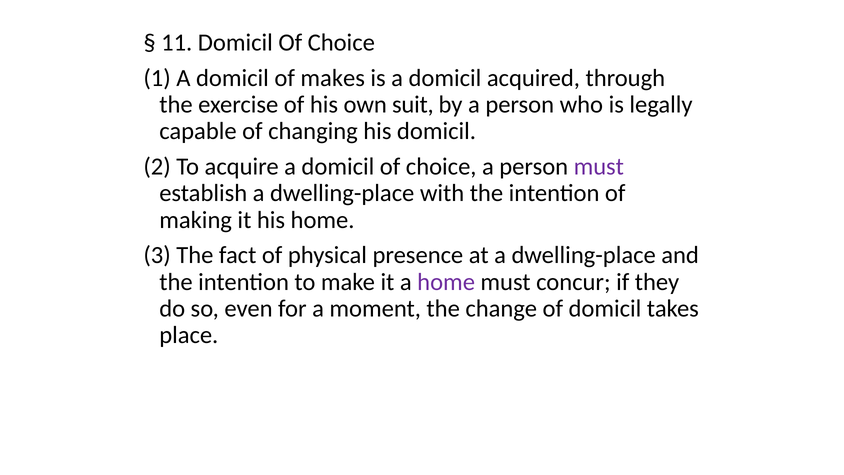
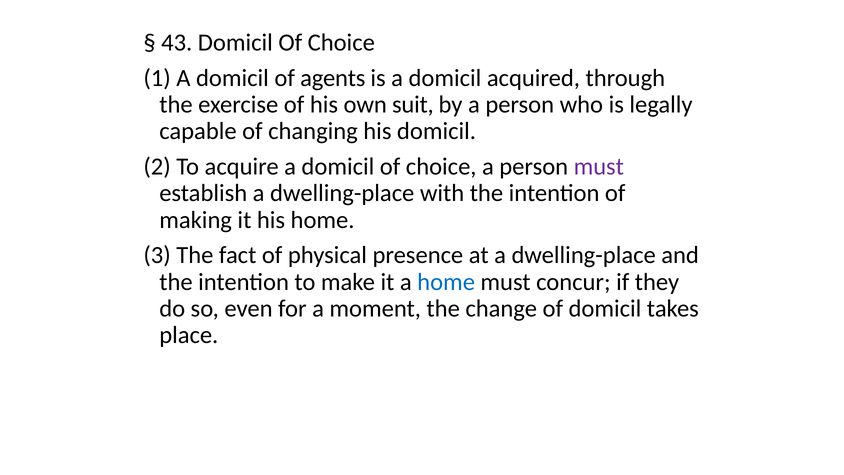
11: 11 -> 43
makes: makes -> agents
home at (446, 282) colour: purple -> blue
